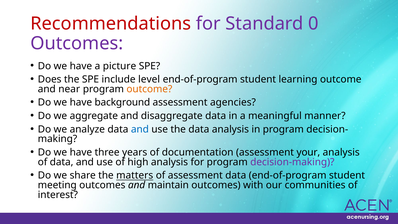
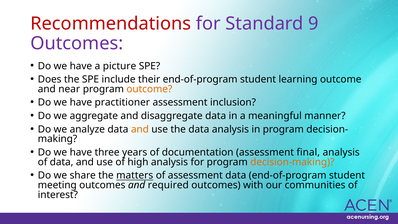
0: 0 -> 9
level: level -> their
background: background -> practitioner
agencies: agencies -> inclusion
and at (140, 129) colour: blue -> orange
your: your -> final
decision-making colour: purple -> orange
maintain: maintain -> required
